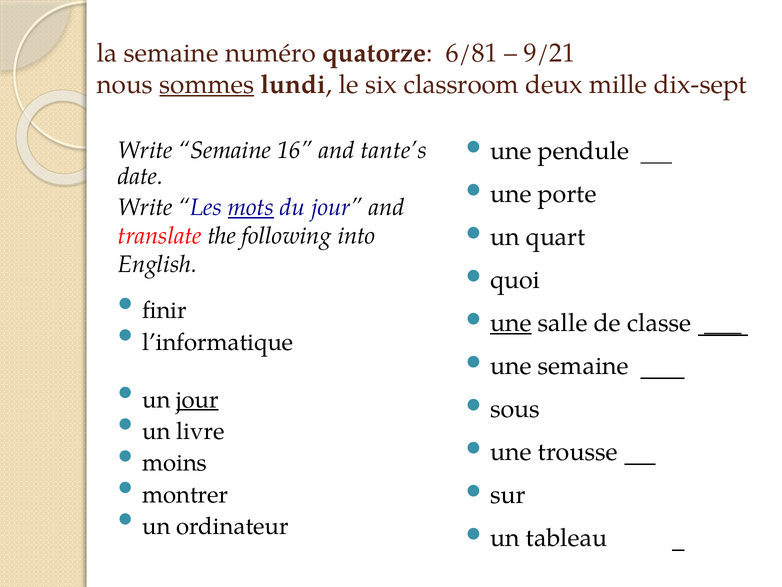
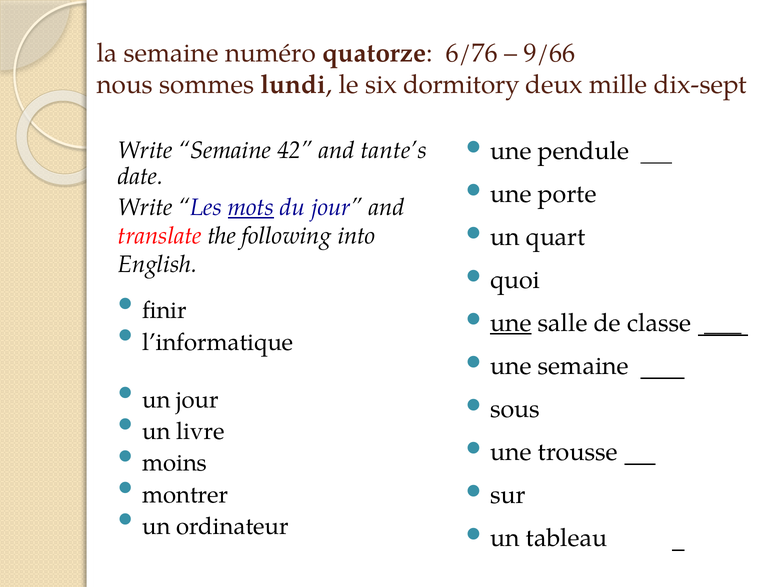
6/81: 6/81 -> 6/76
9/21: 9/21 -> 9/66
sommes underline: present -> none
classroom: classroom -> dormitory
16: 16 -> 42
jour at (198, 399) underline: present -> none
